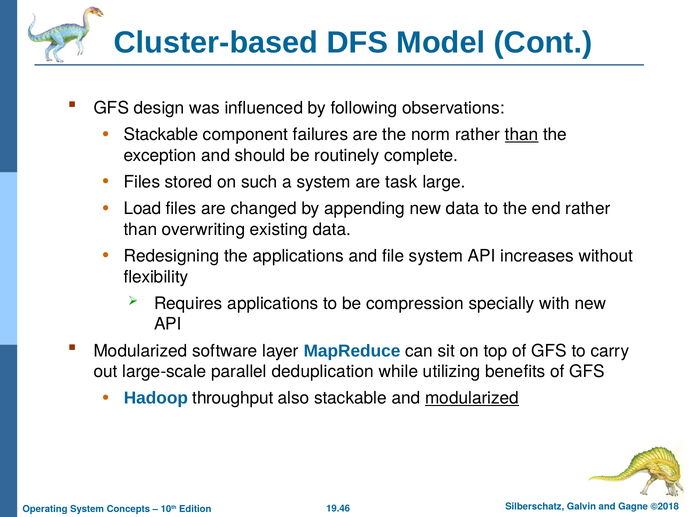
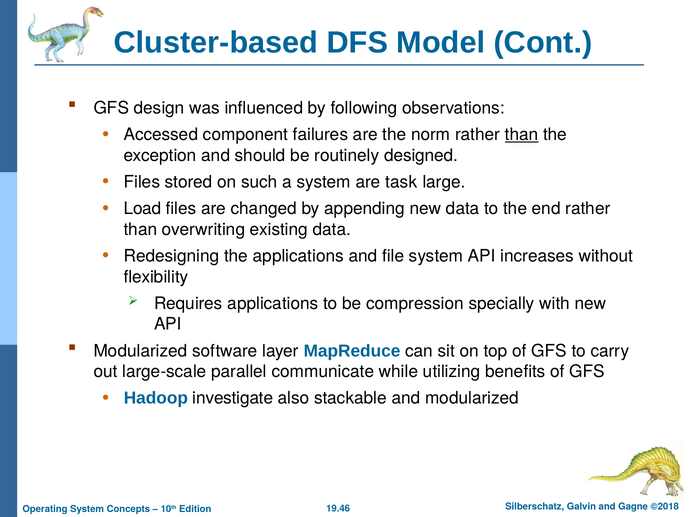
Stackable at (161, 135): Stackable -> Accessed
complete: complete -> designed
deduplication: deduplication -> communicate
throughput: throughput -> investigate
modularized at (472, 399) underline: present -> none
